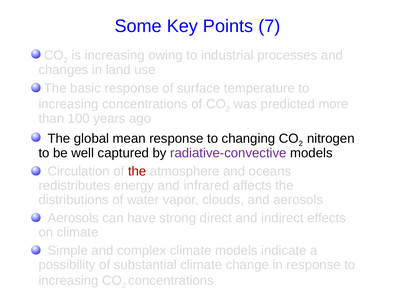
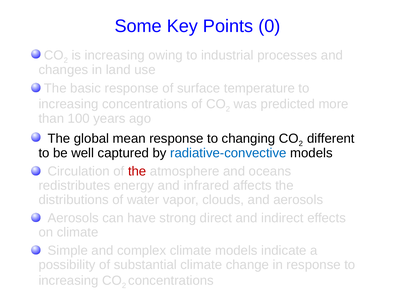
7: 7 -> 0
nitrogen: nitrogen -> different
radiative-convective colour: purple -> blue
